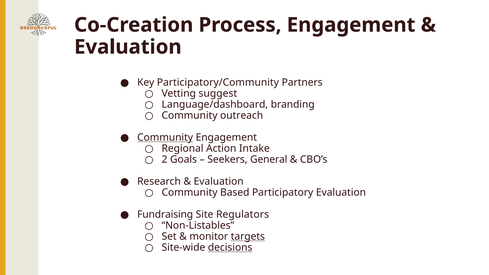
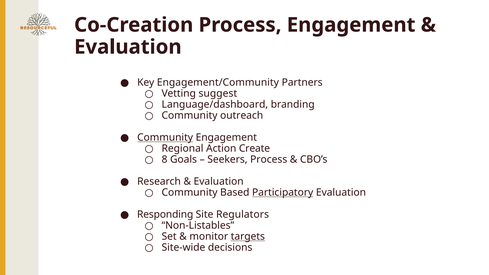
Participatory/Community: Participatory/Community -> Engagement/Community
Intake: Intake -> Create
2: 2 -> 8
Seekers General: General -> Process
Participatory underline: none -> present
Fundraising: Fundraising -> Responding
decisions underline: present -> none
